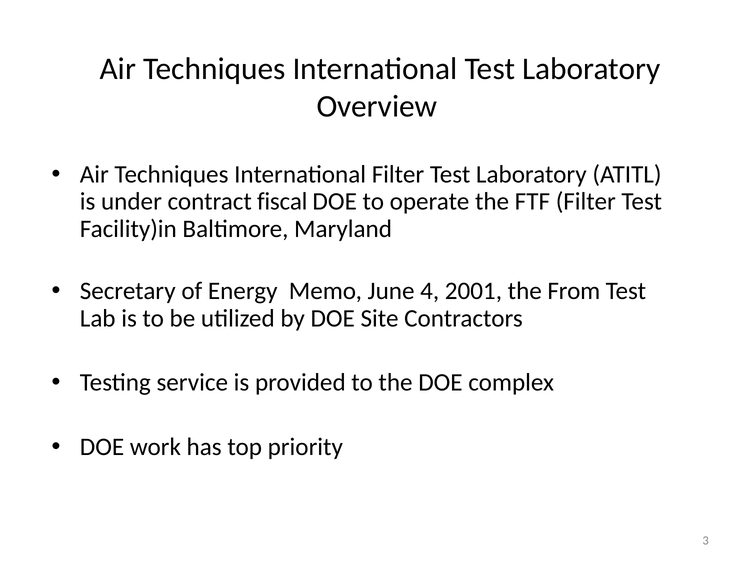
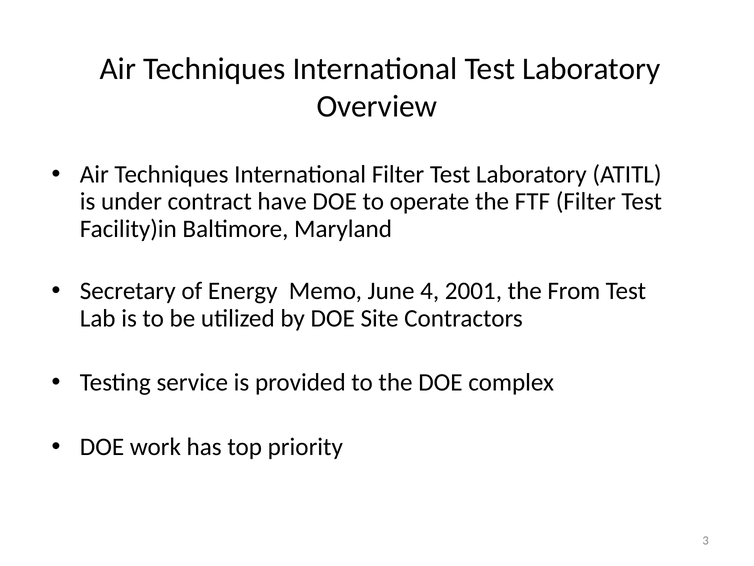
fiscal: fiscal -> have
